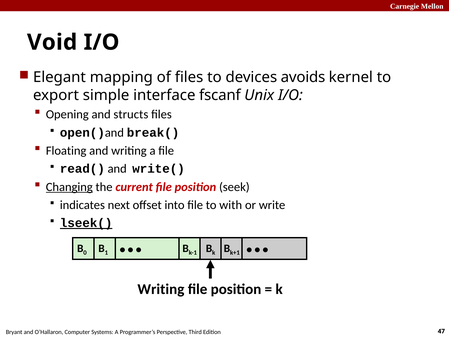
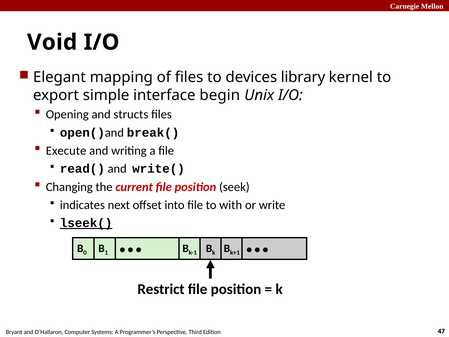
avoids: avoids -> library
fscanf: fscanf -> begin
Floating: Floating -> Execute
Changing underline: present -> none
Writing at (161, 289): Writing -> Restrict
